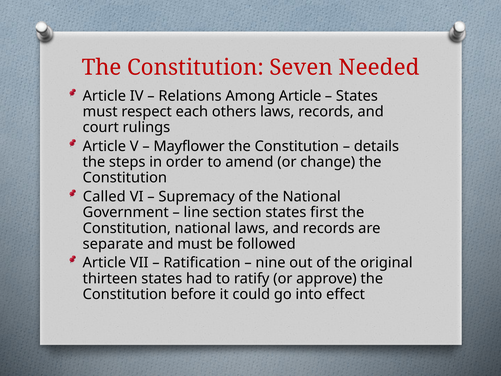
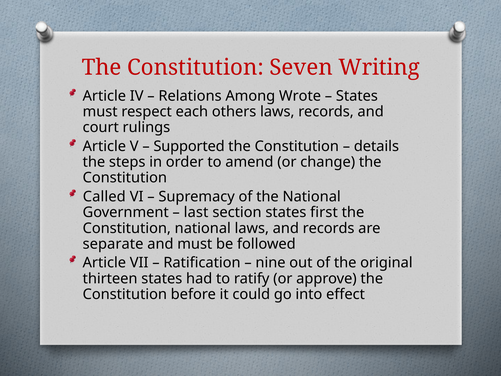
Needed: Needed -> Writing
Among Article: Article -> Wrote
Mayflower: Mayflower -> Supported
line: line -> last
